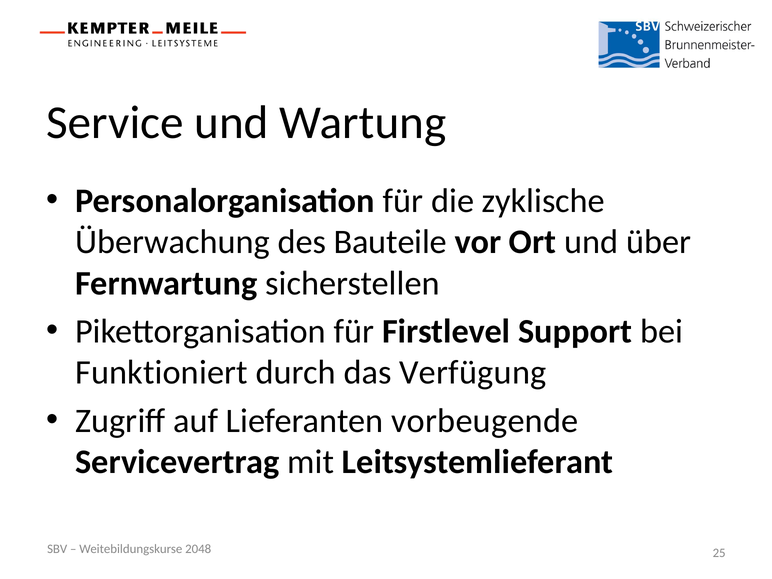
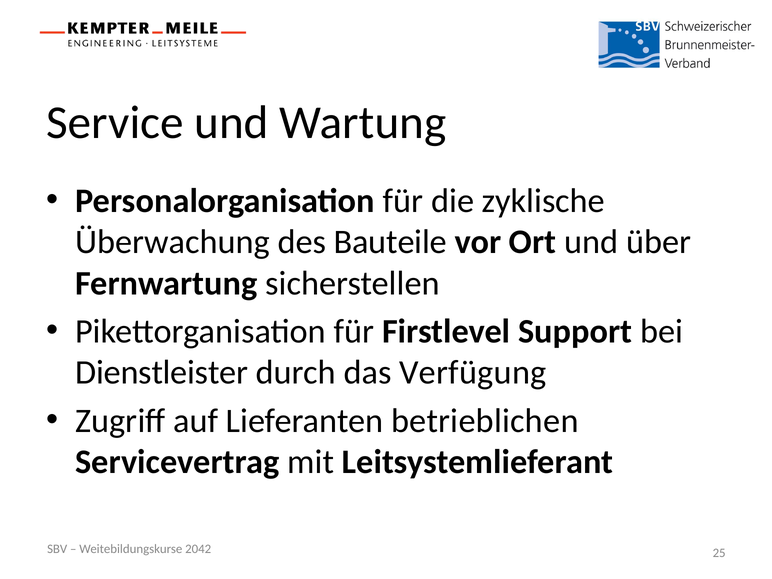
Funktioniert: Funktioniert -> Dienstleister
vorbeugende: vorbeugende -> betrieblichen
2048: 2048 -> 2042
